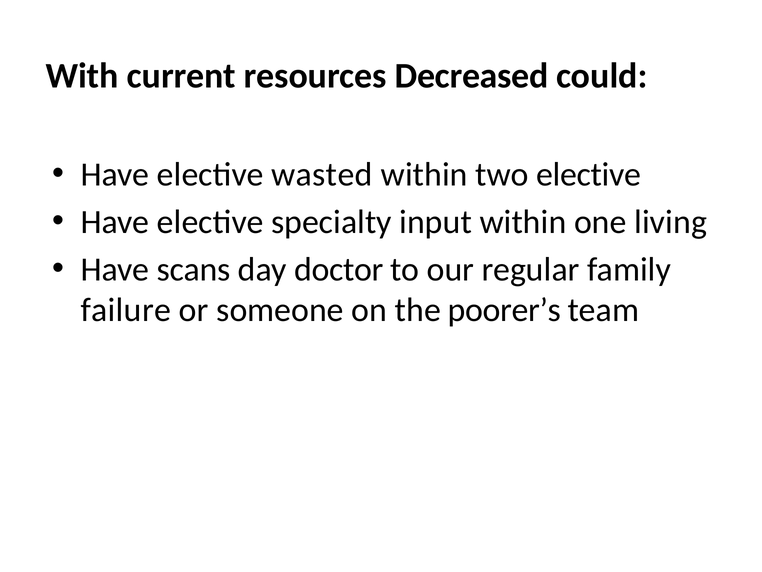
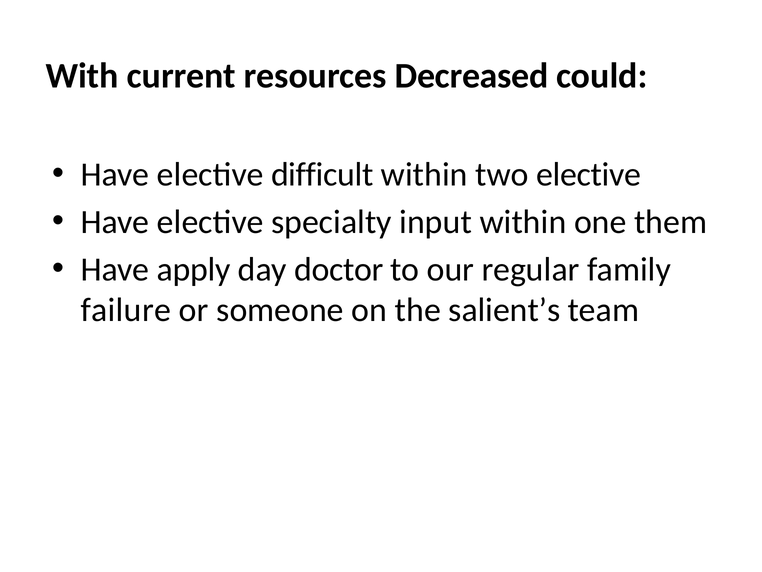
wasted: wasted -> difficult
living: living -> them
scans: scans -> apply
poorer’s: poorer’s -> salient’s
